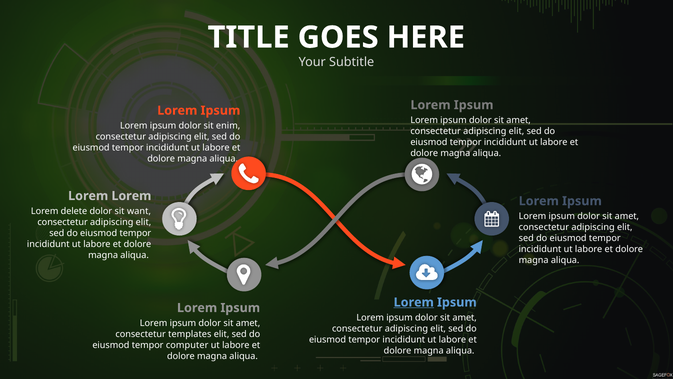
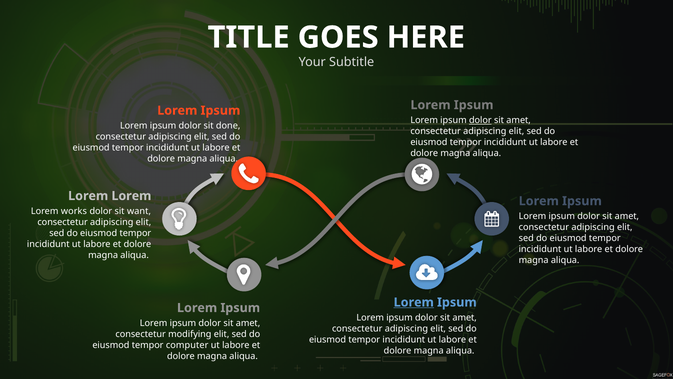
dolor at (480, 120) underline: none -> present
enim: enim -> done
delete: delete -> works
templates: templates -> modifying
